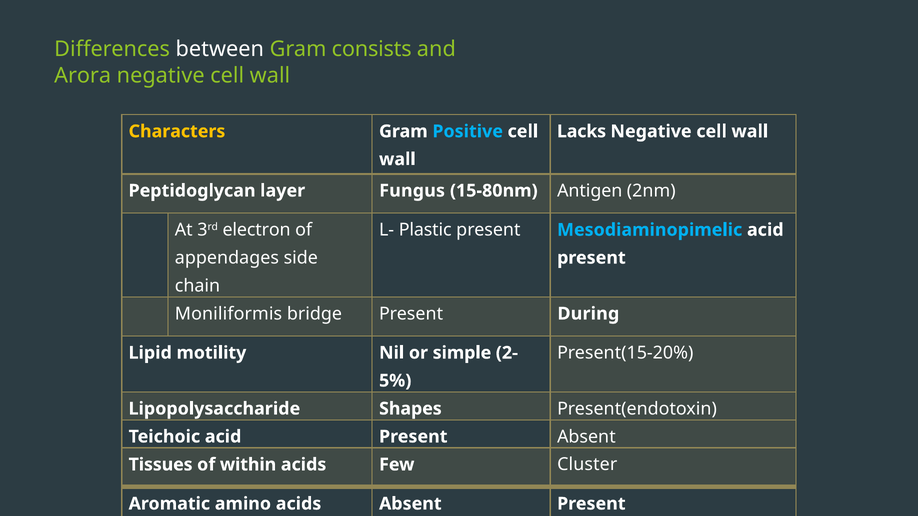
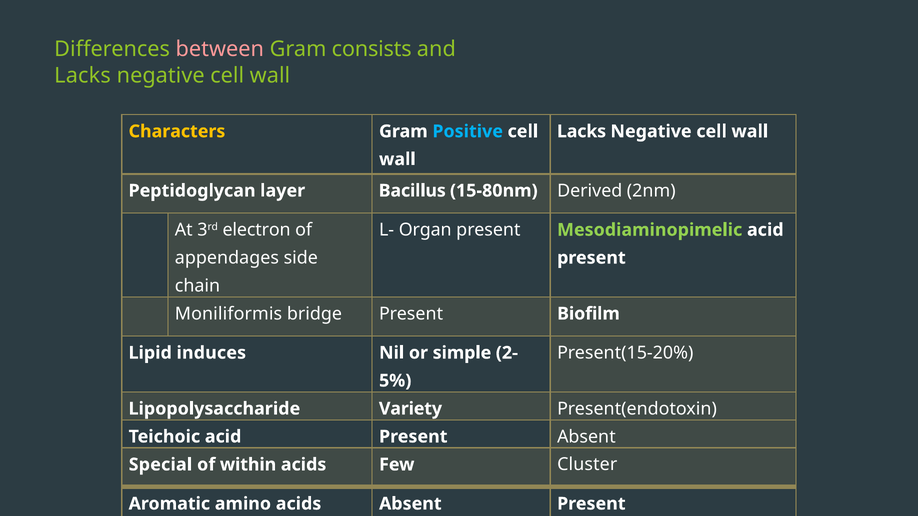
between colour: white -> pink
Arora at (83, 76): Arora -> Lacks
Fungus: Fungus -> Bacillus
Antigen: Antigen -> Derived
Plastic: Plastic -> Organ
Mesodiaminopimelic colour: light blue -> light green
During: During -> Biofilm
motility: motility -> induces
Shapes: Shapes -> Variety
Tissues: Tissues -> Special
